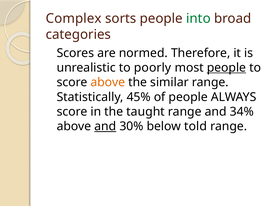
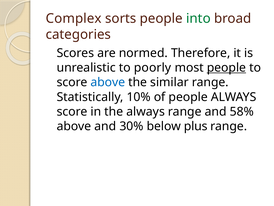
above at (108, 82) colour: orange -> blue
45%: 45% -> 10%
the taught: taught -> always
34%: 34% -> 58%
and at (105, 126) underline: present -> none
told: told -> plus
